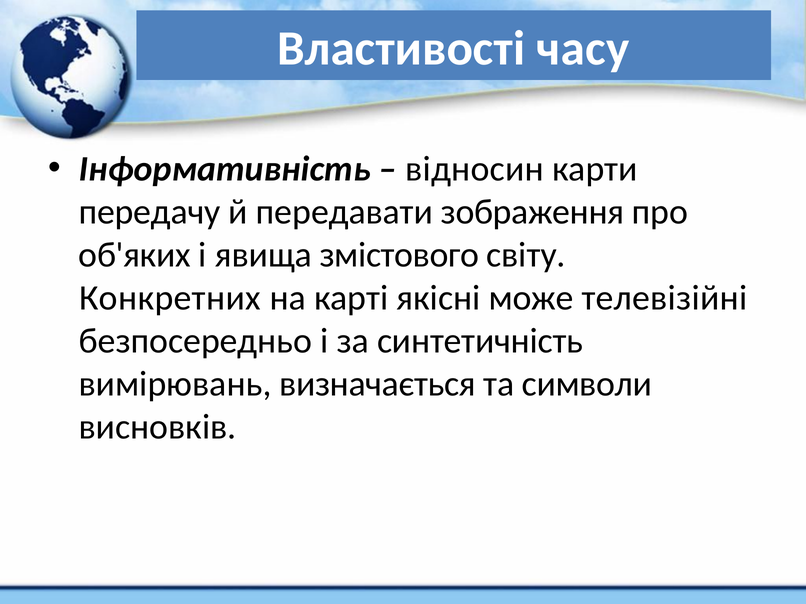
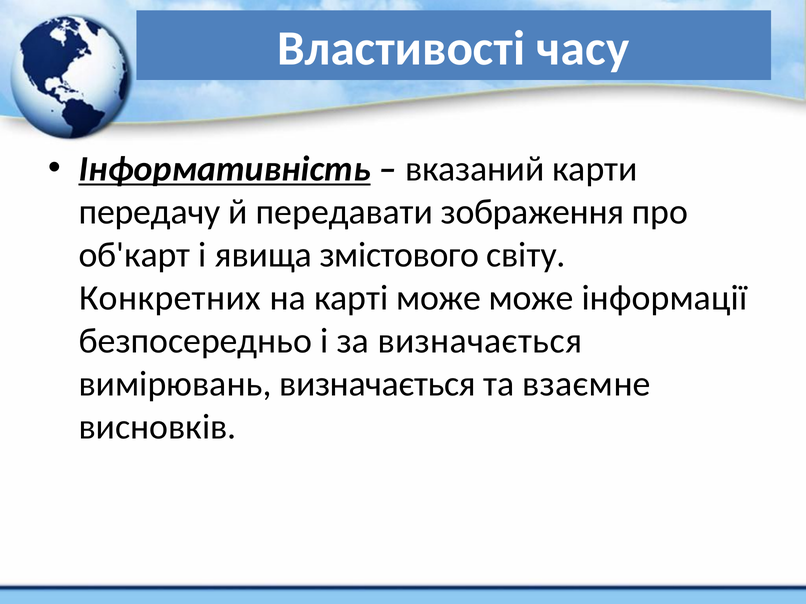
Інформативність underline: none -> present
відносин: відносин -> вказаний
об'яких: об'яких -> об'карт
карті якісні: якісні -> може
телевізійні: телевізійні -> інформації
за синтетичність: синтетичність -> визначається
символи: символи -> взаємне
